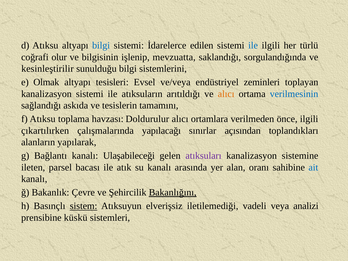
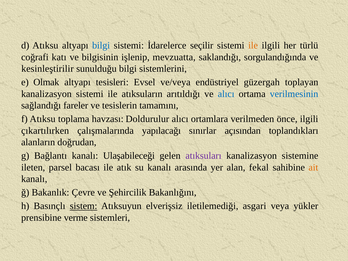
edilen: edilen -> seçilir
ile at (253, 46) colour: blue -> orange
olur: olur -> katı
zeminleri: zeminleri -> güzergah
alıcı at (226, 94) colour: orange -> blue
askıda: askıda -> fareler
yapılarak: yapılarak -> doğrudan
oranı: oranı -> fekal
ait colour: blue -> orange
Bakanlığını underline: present -> none
vadeli: vadeli -> asgari
analizi: analizi -> yükler
küskü: küskü -> verme
